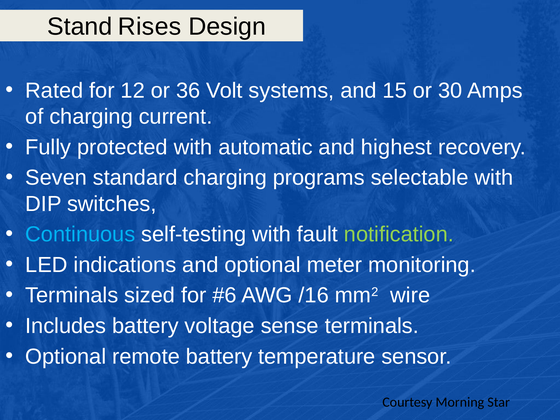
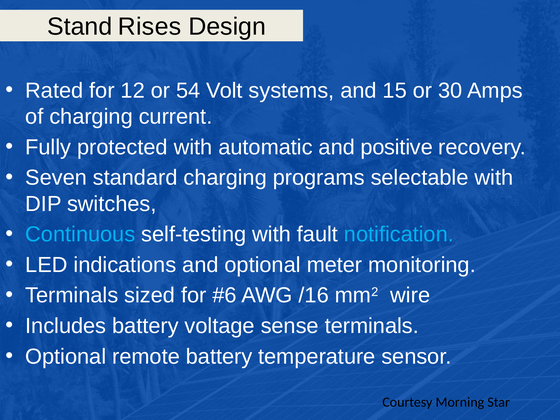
36: 36 -> 54
highest: highest -> positive
notification colour: light green -> light blue
